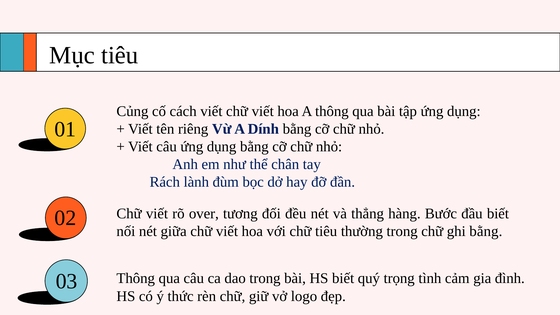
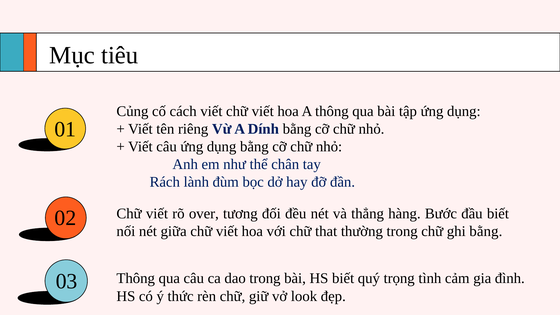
chữ tiêu: tiêu -> that
logo: logo -> look
